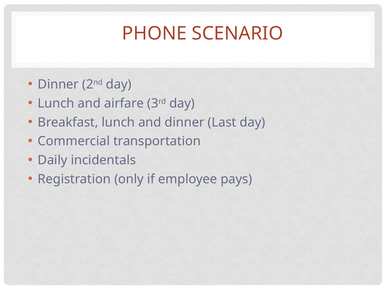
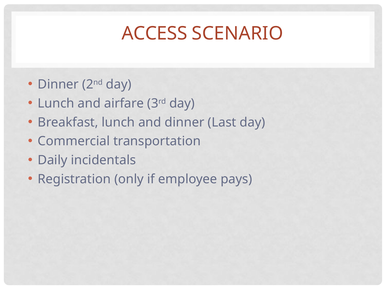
PHONE: PHONE -> ACCESS
